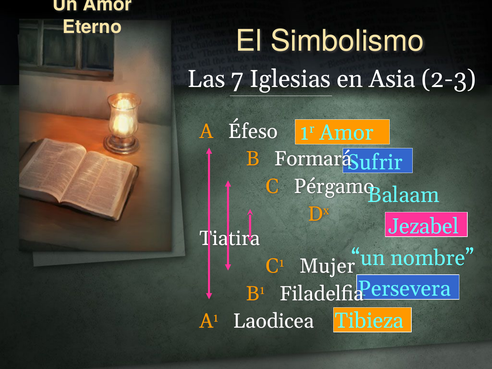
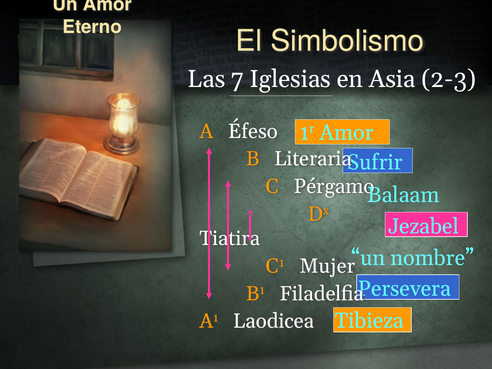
Formará: Formará -> Literaria
